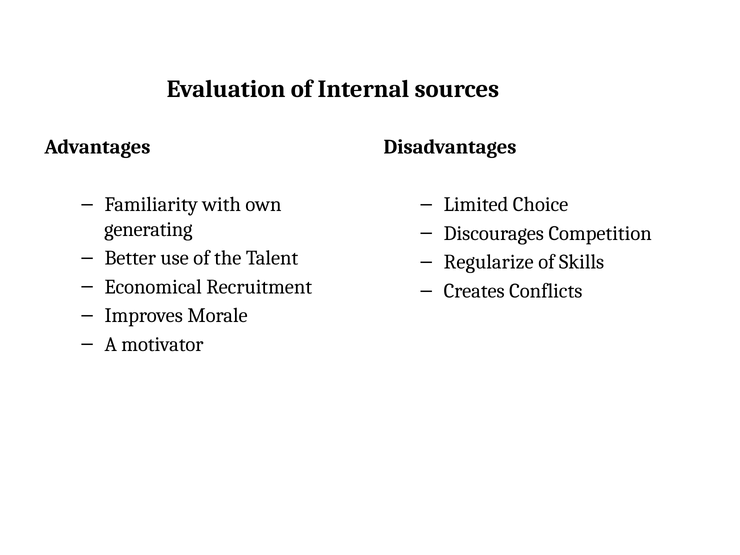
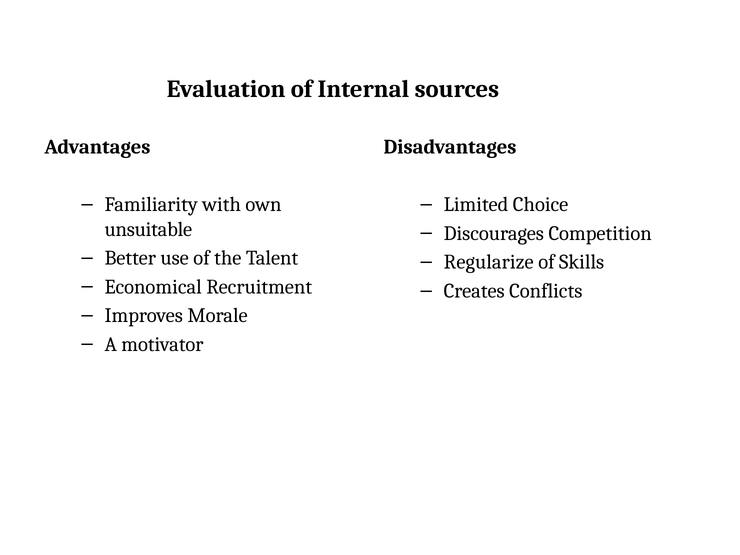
generating: generating -> unsuitable
